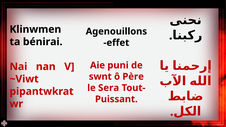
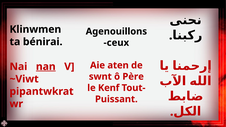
effet: effet -> ceux
puni: puni -> aten
nan underline: none -> present
Sera: Sera -> Kenf
